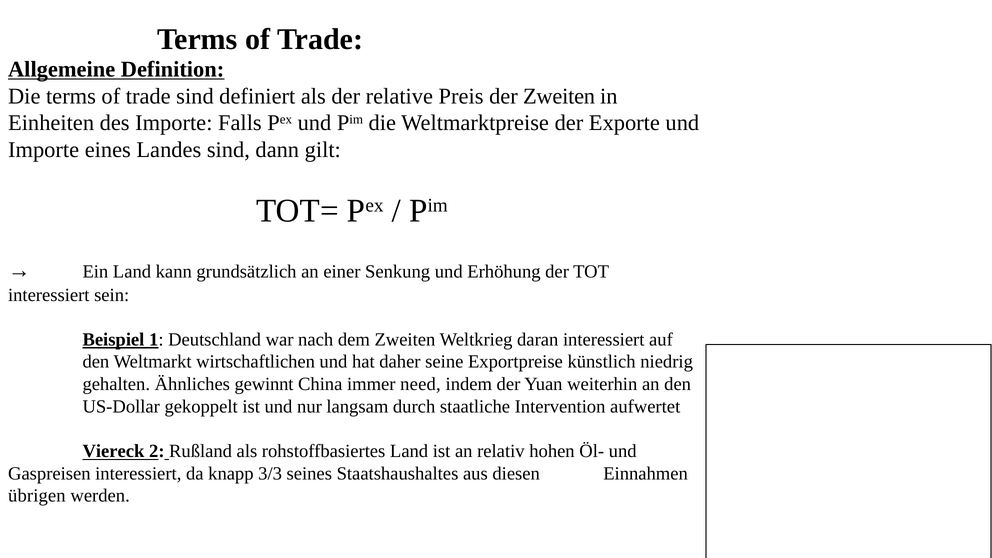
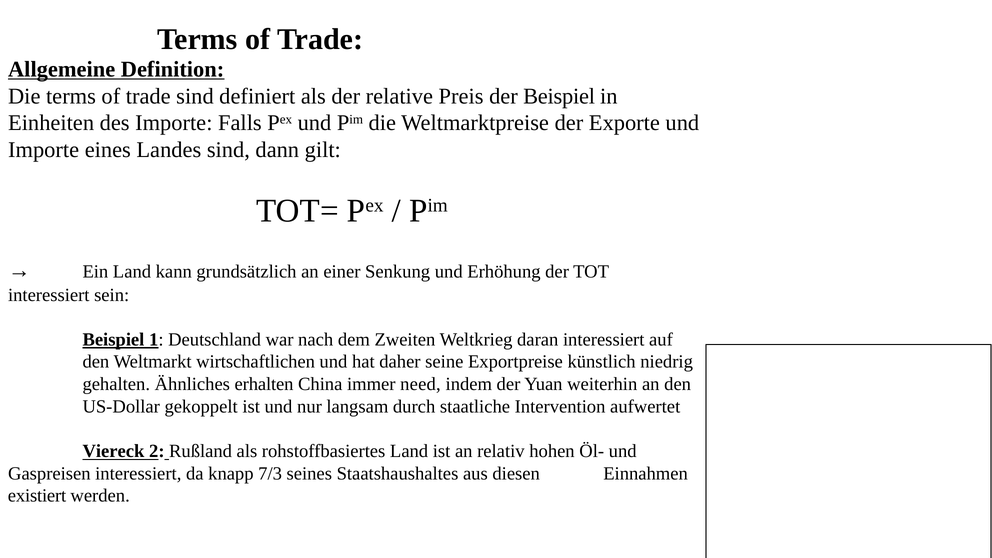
der Zweiten: Zweiten -> Beispiel
gewinnt: gewinnt -> erhalten
3/3: 3/3 -> 7/3
übrigen: übrigen -> existiert
